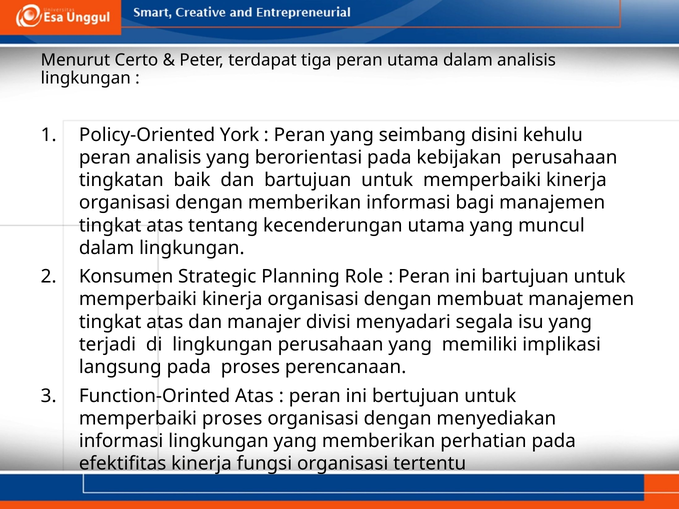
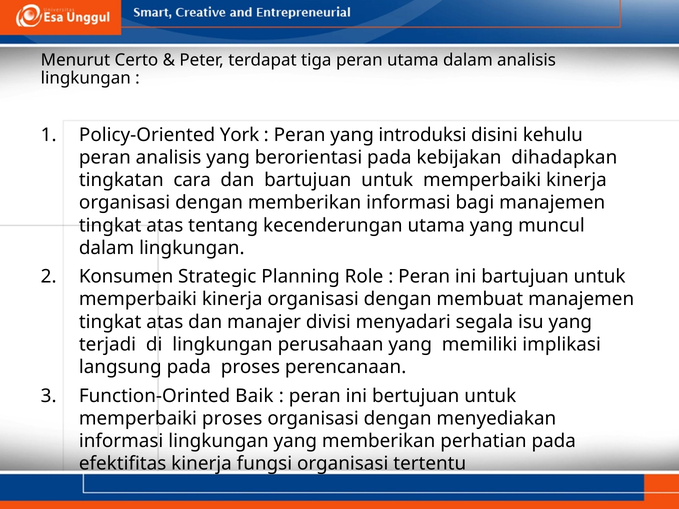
seimbang: seimbang -> introduksi
kebijakan perusahaan: perusahaan -> dihadapkan
baik: baik -> cara
Function-Orinted Atas: Atas -> Baik
